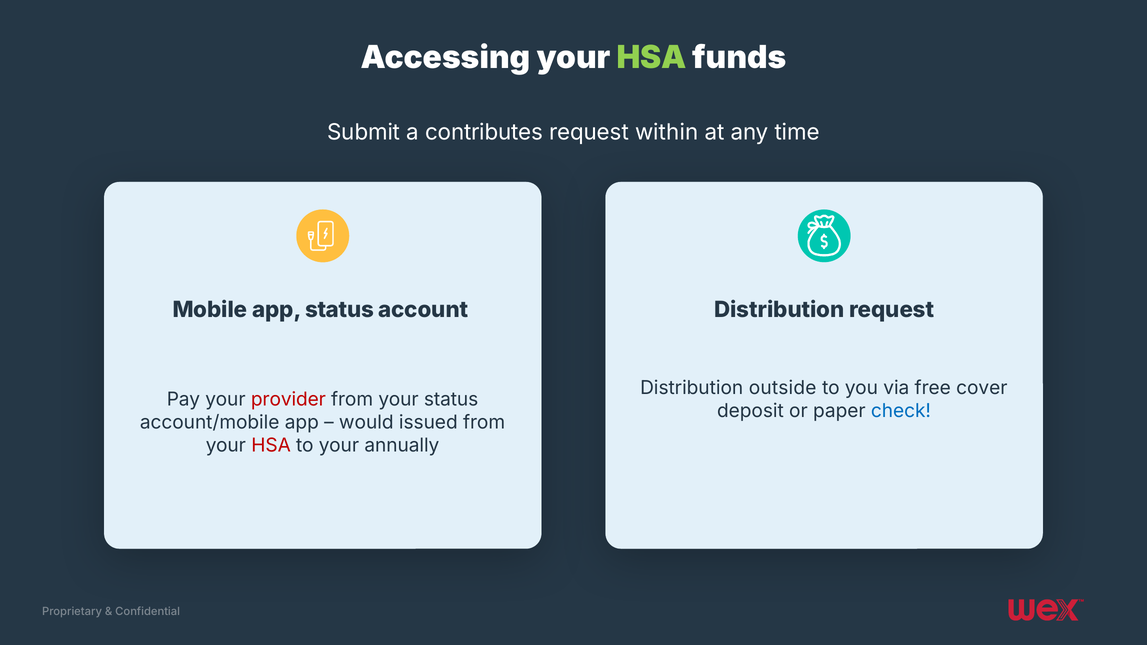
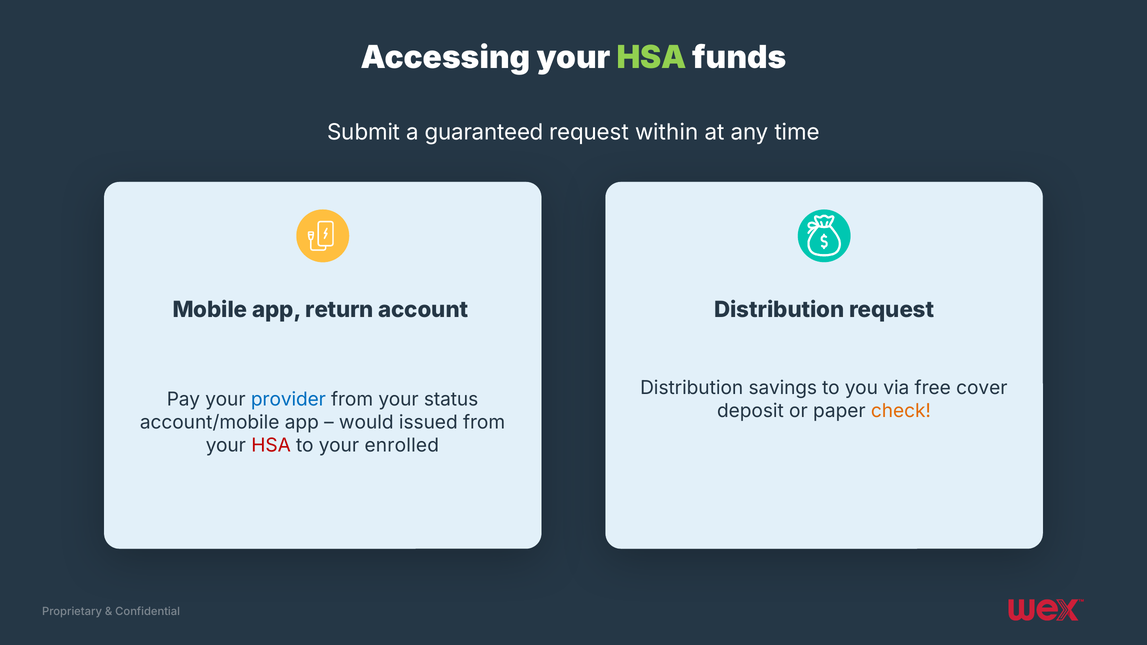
contributes: contributes -> guaranteed
app status: status -> return
outside: outside -> savings
provider colour: red -> blue
check colour: blue -> orange
annually: annually -> enrolled
